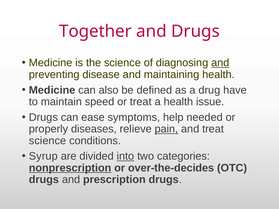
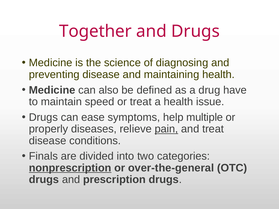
and at (220, 63) underline: present -> none
needed: needed -> multiple
science at (48, 141): science -> disease
Syrup: Syrup -> Finals
into underline: present -> none
over-the-decides: over-the-decides -> over-the-general
